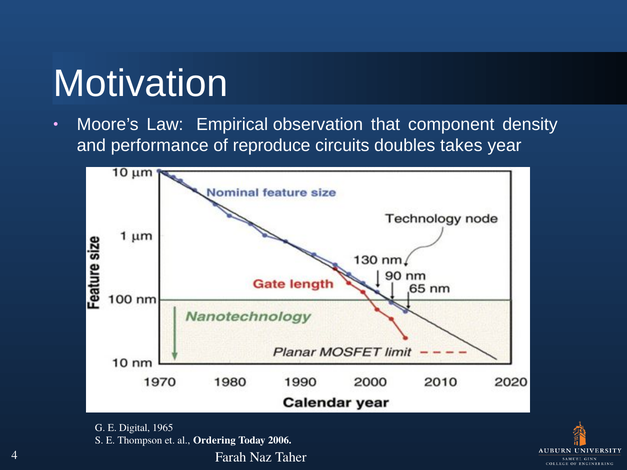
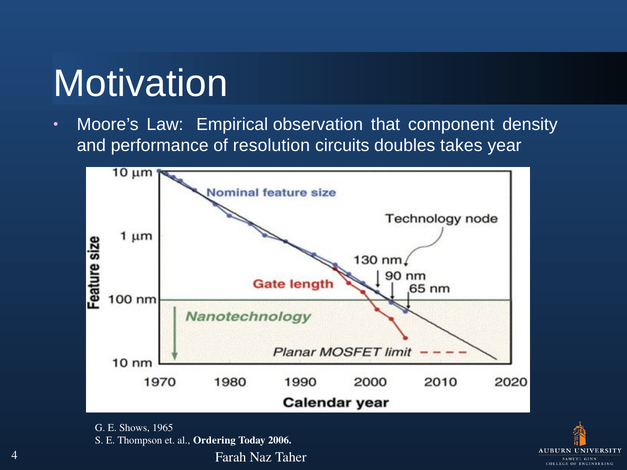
reproduce: reproduce -> resolution
Digital: Digital -> Shows
